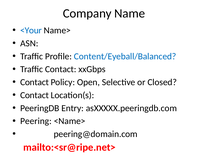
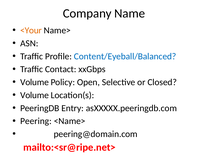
<Your colour: blue -> orange
Contact at (34, 82): Contact -> Volume
Contact at (34, 95): Contact -> Volume
